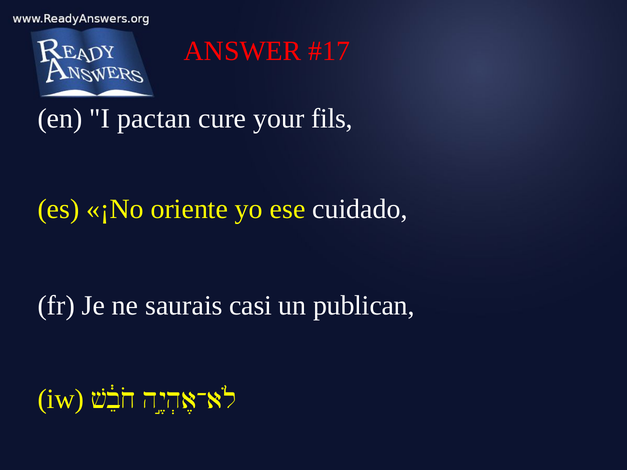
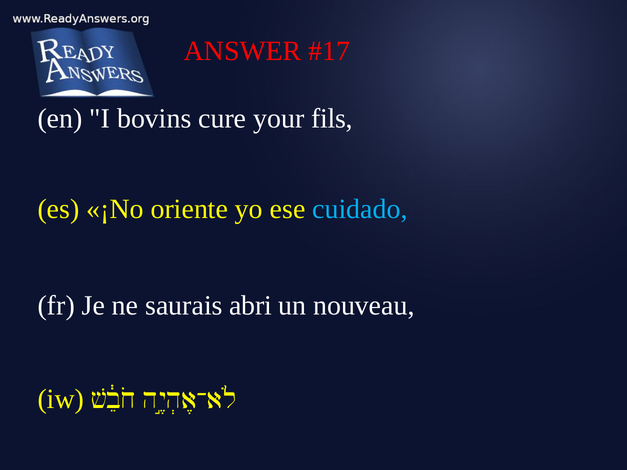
pactan: pactan -> bovins
cuidado colour: white -> light blue
casi: casi -> abri
publican: publican -> nouveau
